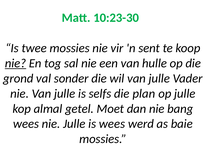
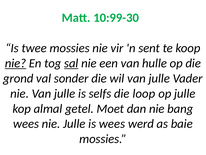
10:23-30: 10:23-30 -> 10:99-30
sal underline: none -> present
plan: plan -> loop
